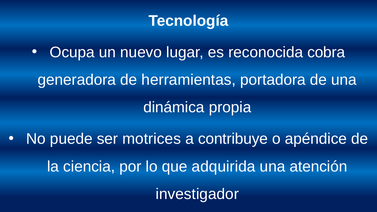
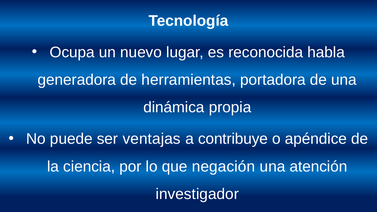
cobra: cobra -> habla
motrices: motrices -> ventajas
adquirida: adquirida -> negación
